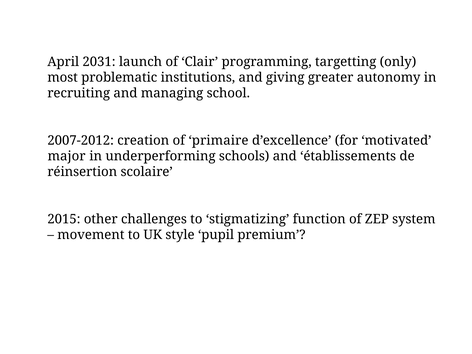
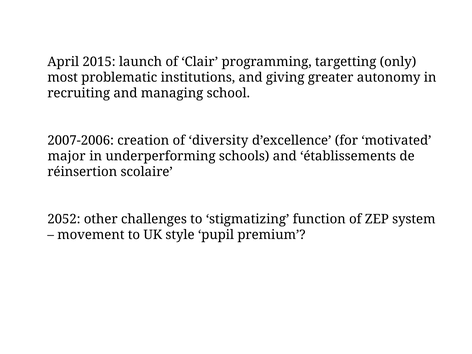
2031: 2031 -> 2015
2007-2012: 2007-2012 -> 2007-2006
primaire: primaire -> diversity
2015: 2015 -> 2052
